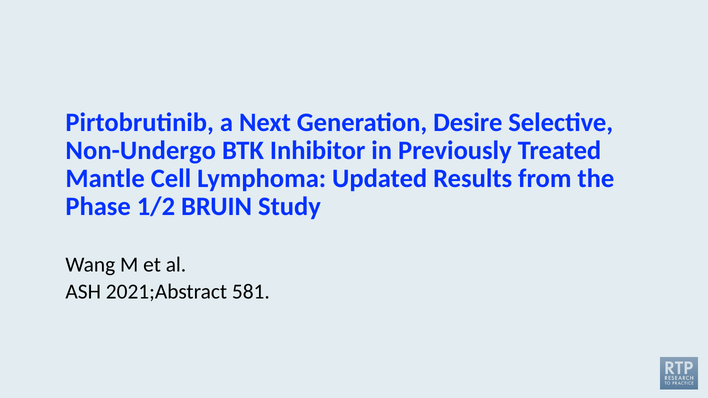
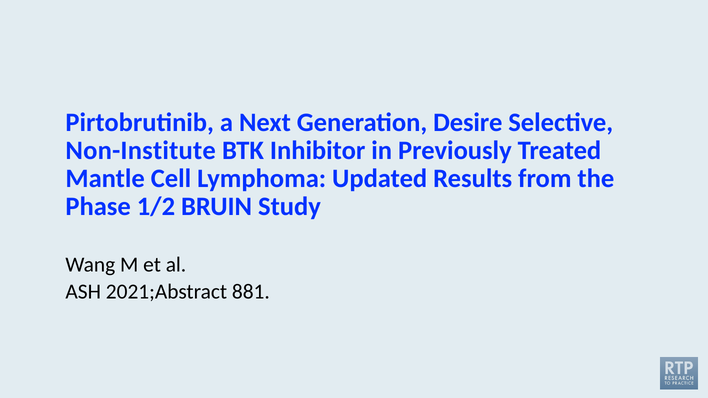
Non-Undergo: Non-Undergo -> Non-Institute
581: 581 -> 881
